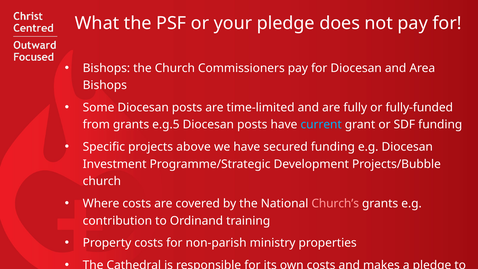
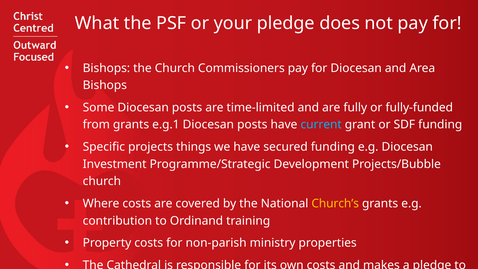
e.g.5: e.g.5 -> e.g.1
above: above -> things
Church’s colour: pink -> yellow
